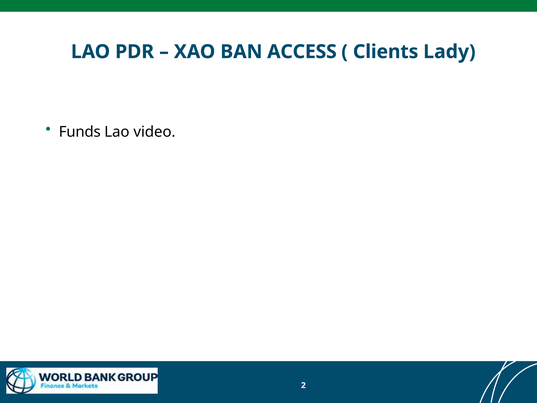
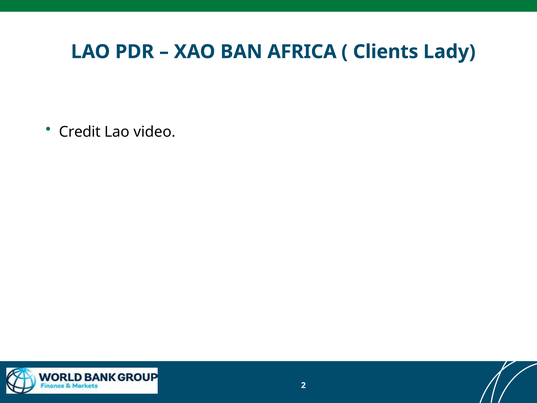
ACCESS: ACCESS -> AFRICA
Funds: Funds -> Credit
